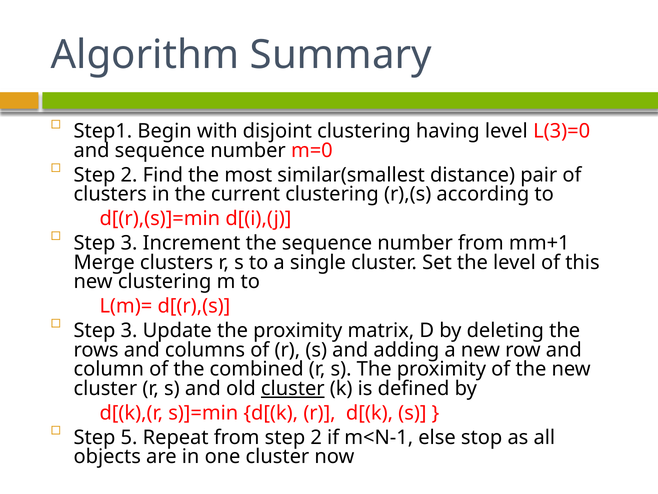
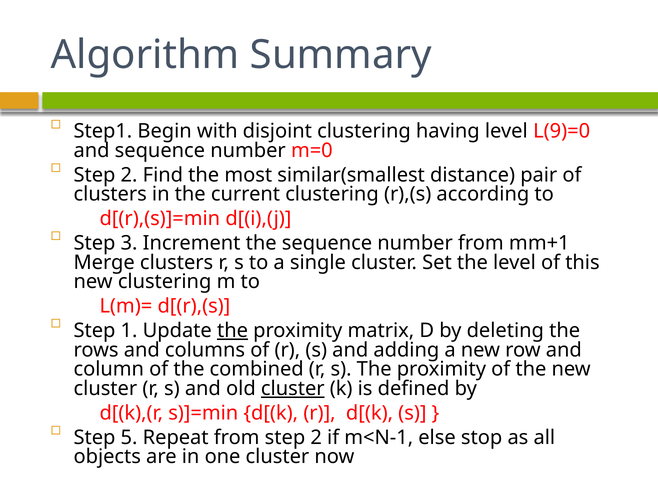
L(3)=0: L(3)=0 -> L(9)=0
3 at (129, 330): 3 -> 1
the at (233, 330) underline: none -> present
